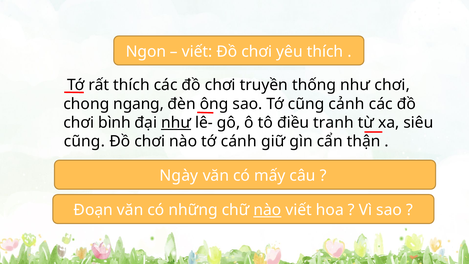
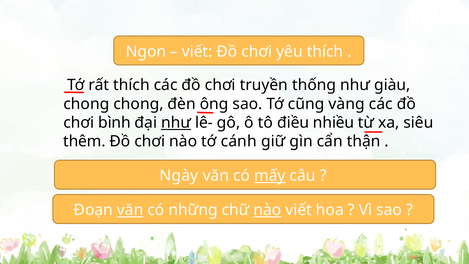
như chơi: chơi -> giàu
chong ngang: ngang -> chong
cảnh: cảnh -> vàng
tranh: tranh -> nhiều
cũng at (84, 141): cũng -> thêm
mấy underline: none -> present
văn at (130, 210) underline: none -> present
